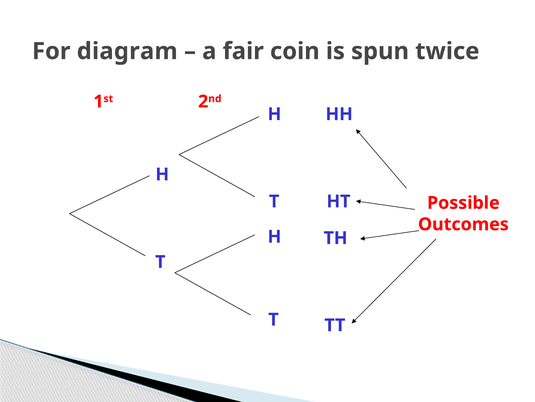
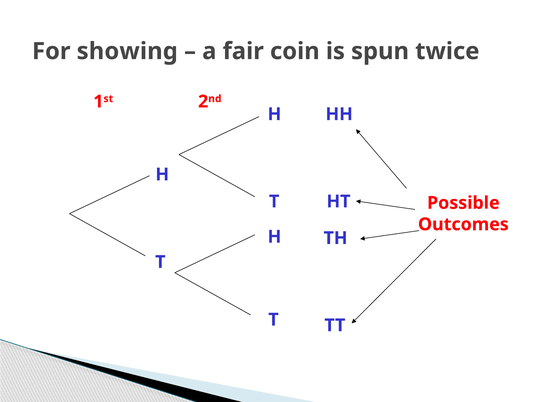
diagram: diagram -> showing
